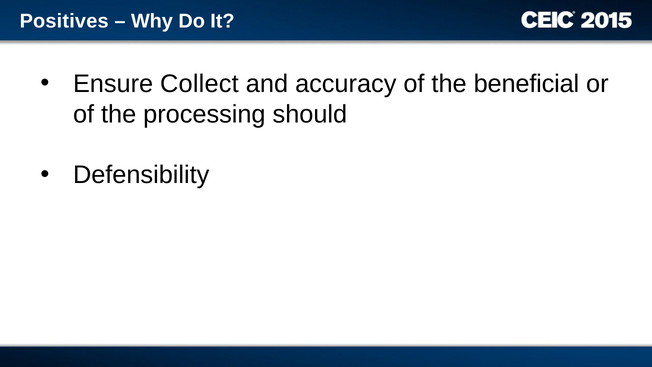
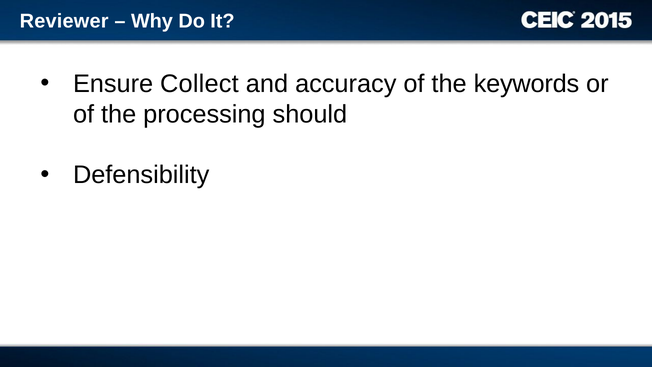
Positives: Positives -> Reviewer
beneficial: beneficial -> keywords
